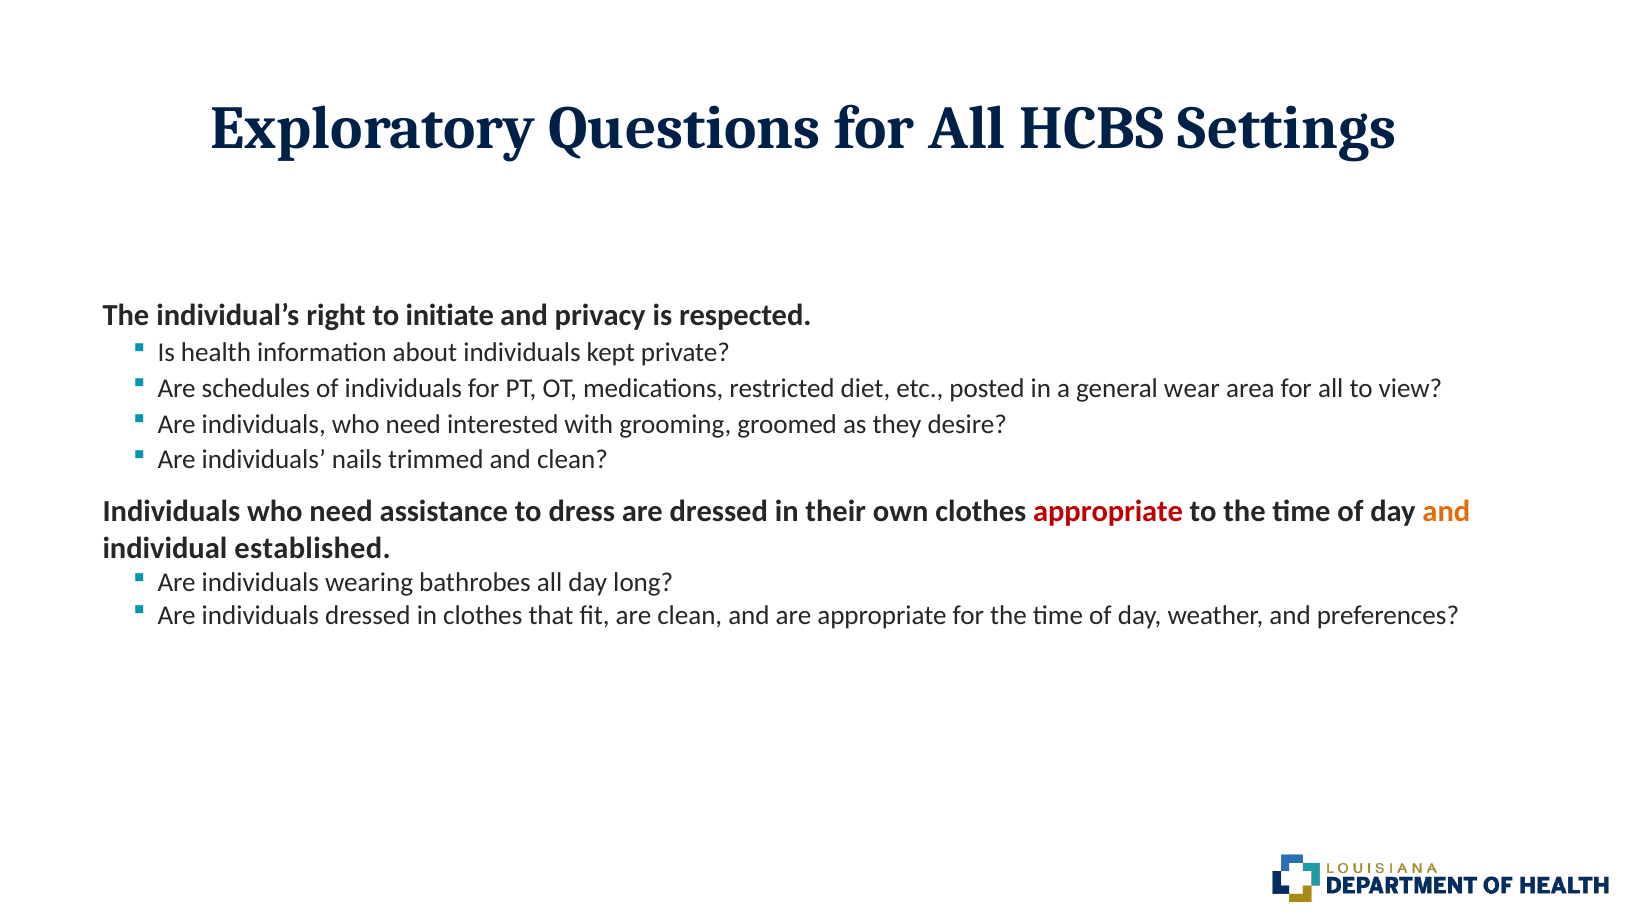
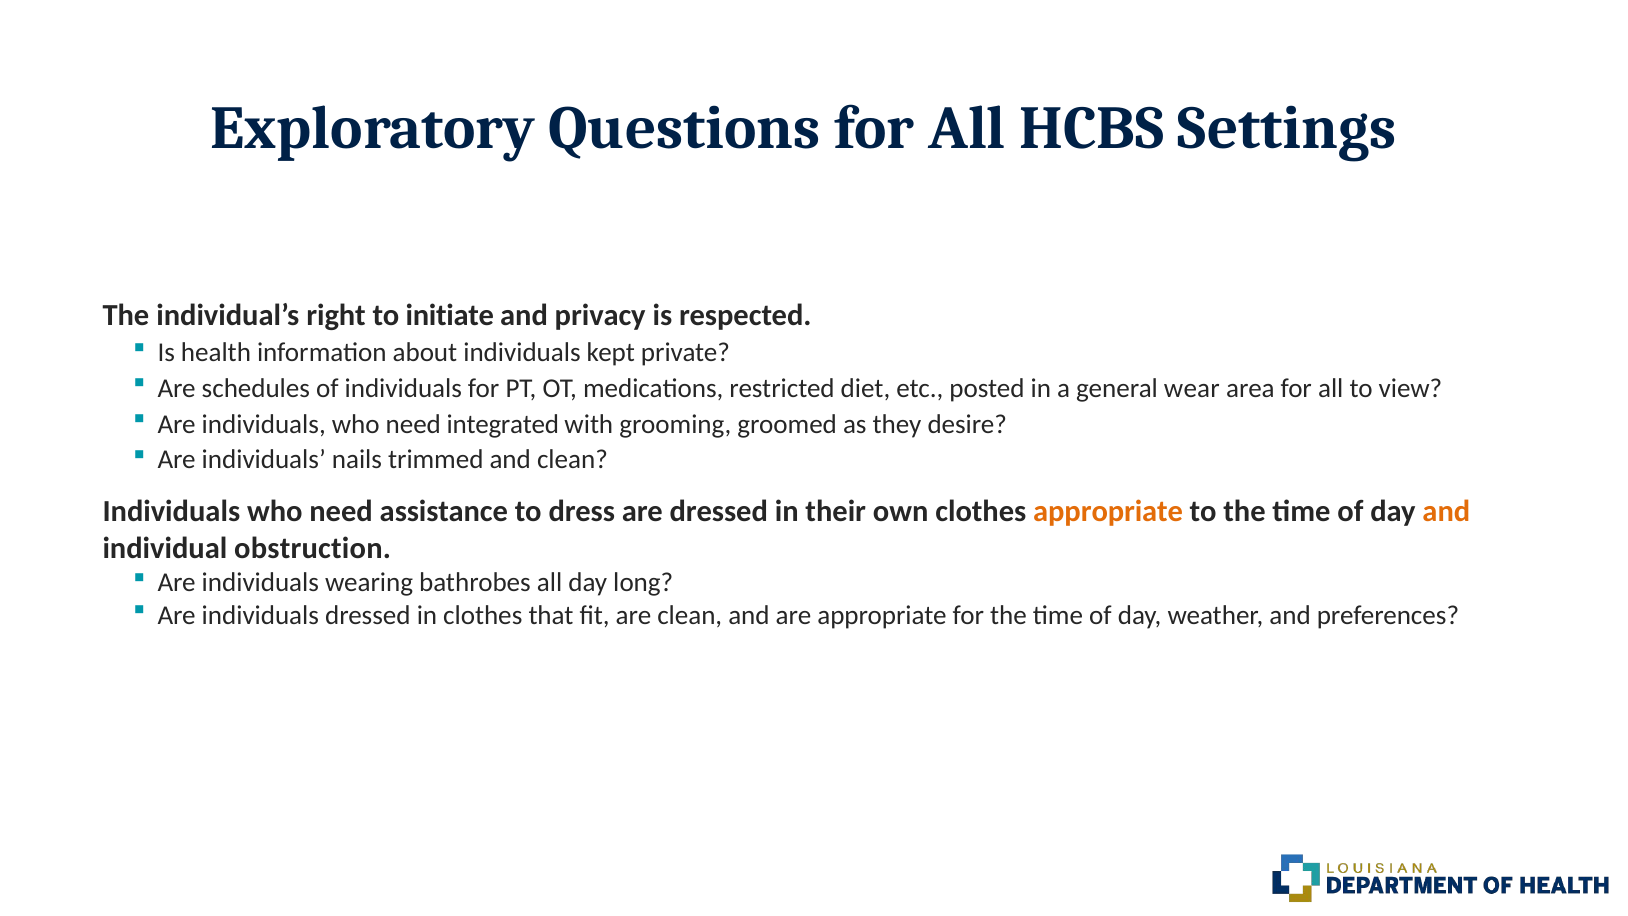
interested: interested -> integrated
appropriate at (1108, 512) colour: red -> orange
established: established -> obstruction
